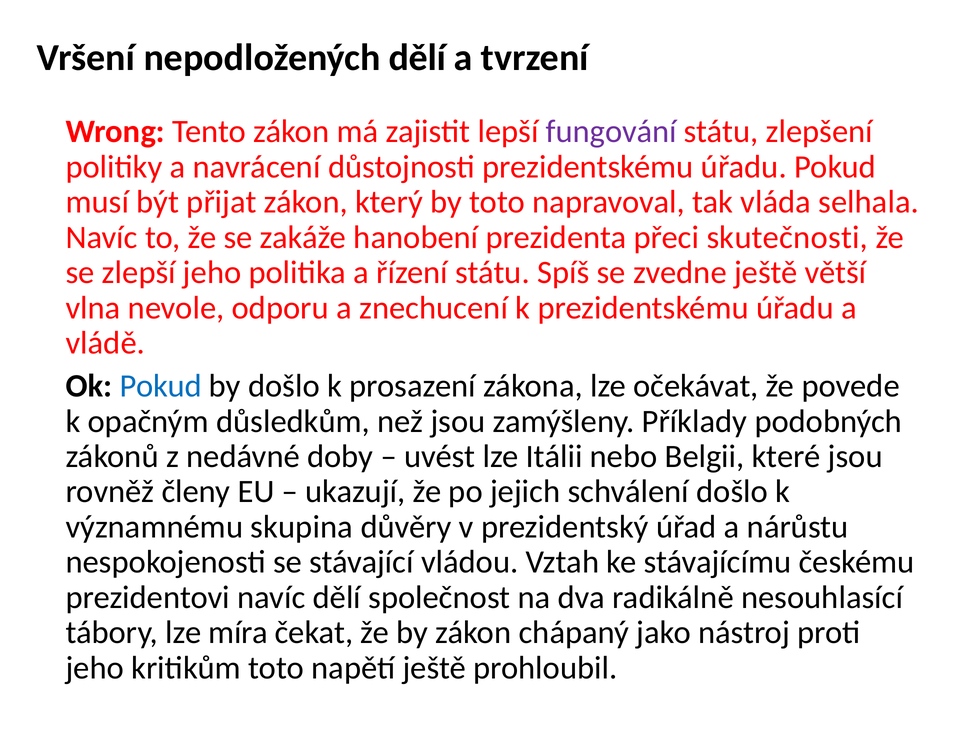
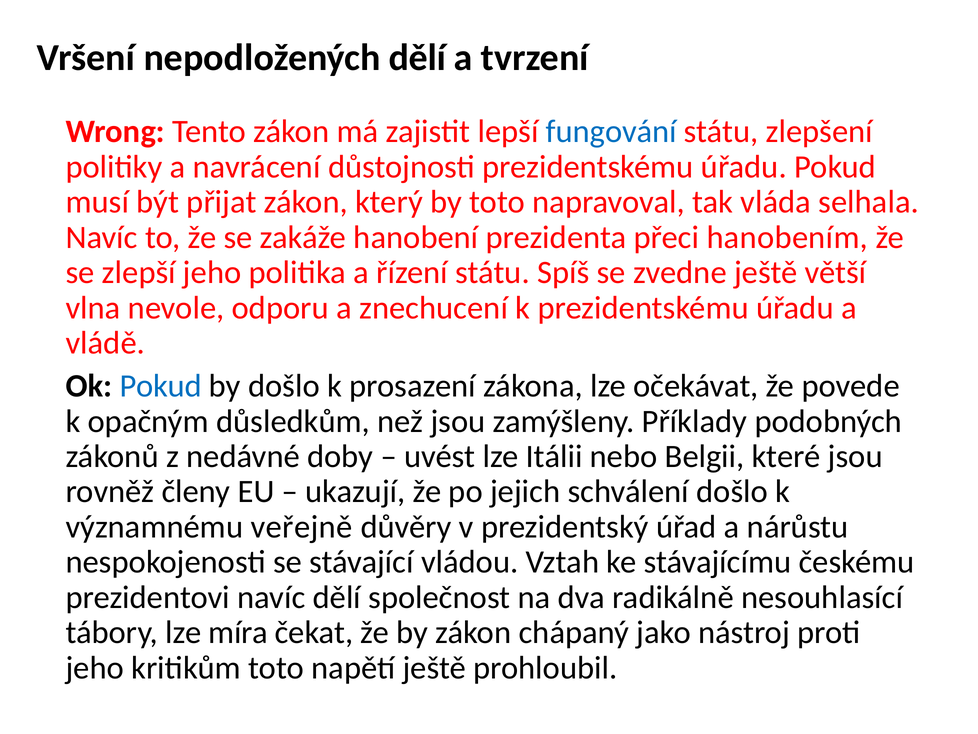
fungování colour: purple -> blue
skutečnosti: skutečnosti -> hanobením
skupina: skupina -> veřejně
